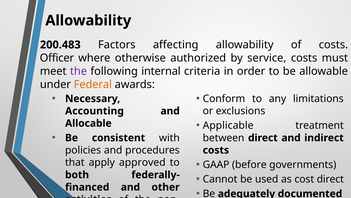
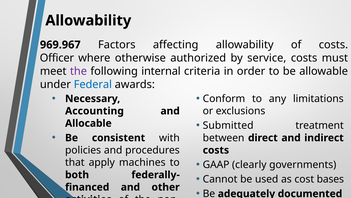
200.483: 200.483 -> 969.967
Federal at (93, 84) colour: orange -> blue
Applicable: Applicable -> Submitted
before: before -> clearly
approved: approved -> machines
cost direct: direct -> bases
